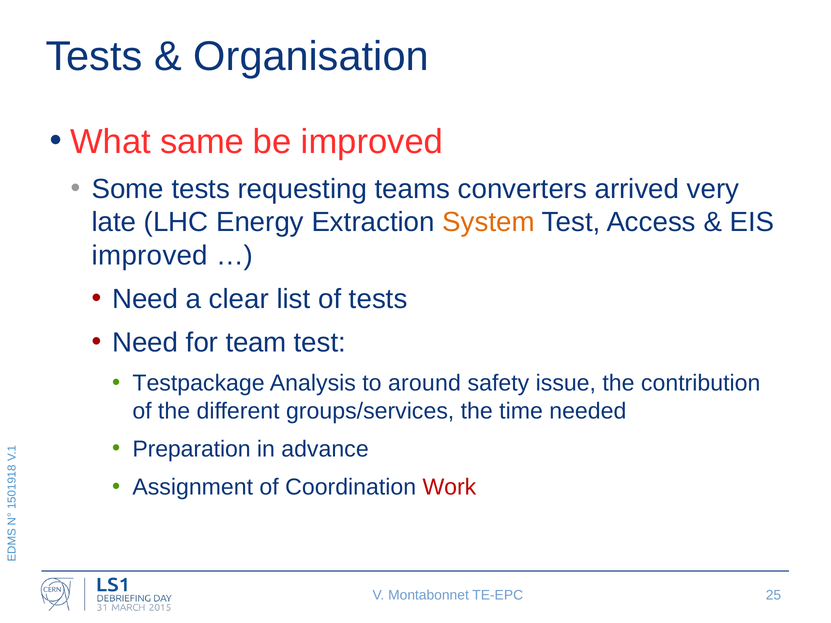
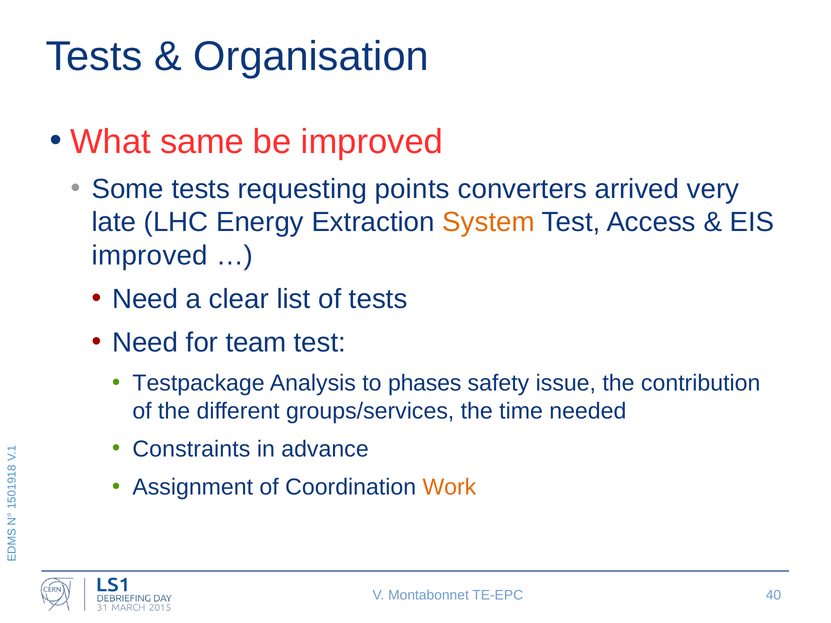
teams: teams -> points
around: around -> phases
Preparation: Preparation -> Constraints
Work colour: red -> orange
25: 25 -> 40
